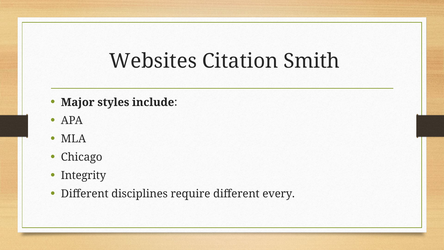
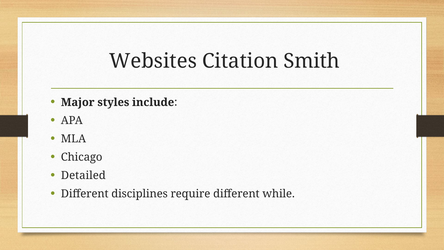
Integrity: Integrity -> Detailed
every: every -> while
